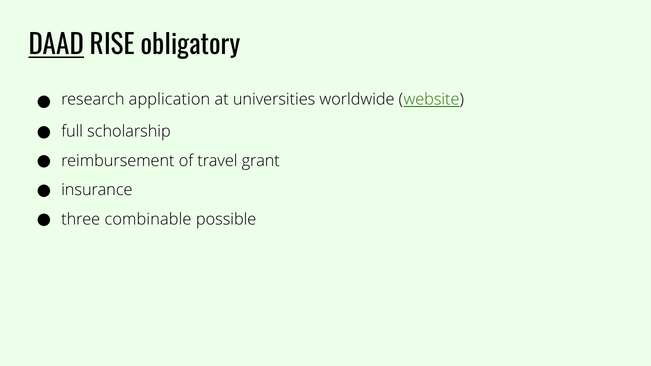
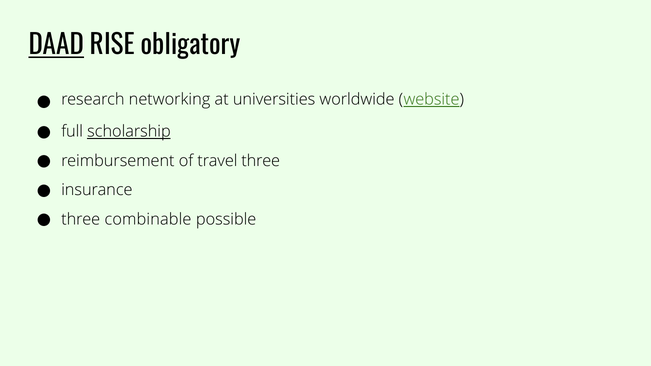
application: application -> networking
scholarship underline: none -> present
travel grant: grant -> three
